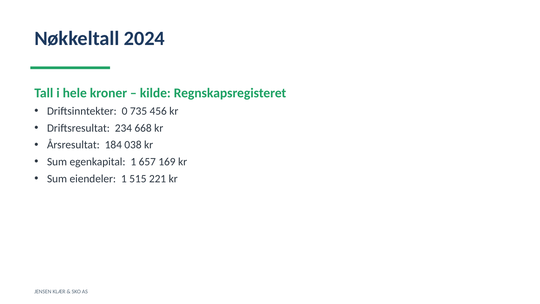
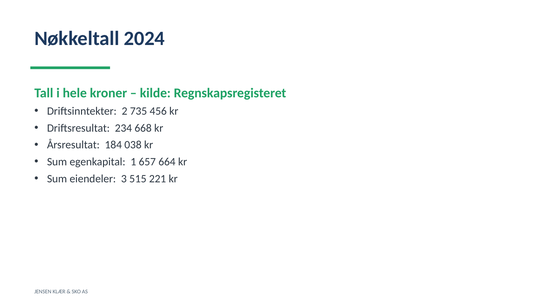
0: 0 -> 2
169: 169 -> 664
eiendeler 1: 1 -> 3
